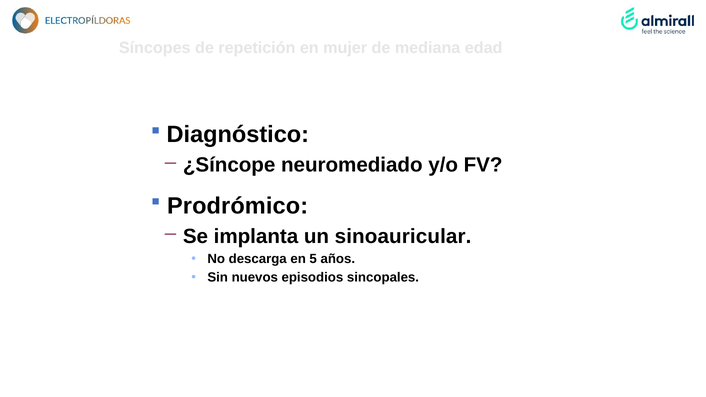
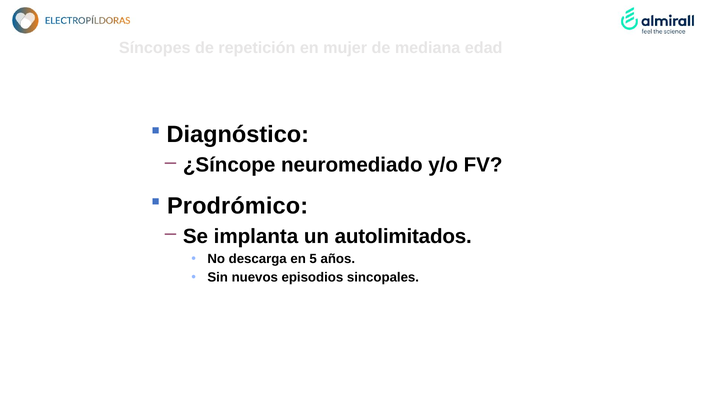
sinoauricular: sinoauricular -> autolimitados
